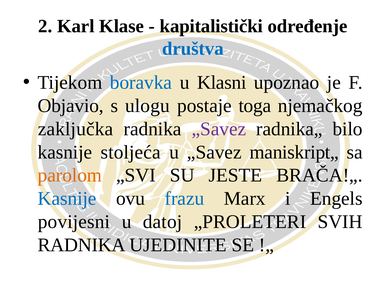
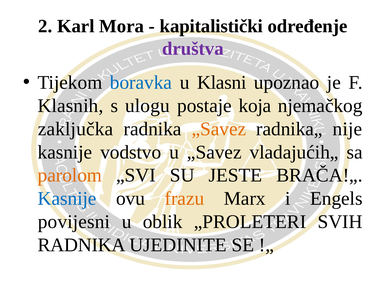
Klase: Klase -> Mora
društva colour: blue -> purple
Objavio: Objavio -> Klasnih
toga: toga -> koja
„Savez at (219, 129) colour: purple -> orange
bilo: bilo -> nije
stoljeća: stoljeća -> vodstvo
maniskript„: maniskript„ -> vladajućih„
frazu colour: blue -> orange
datoj: datoj -> oblik
